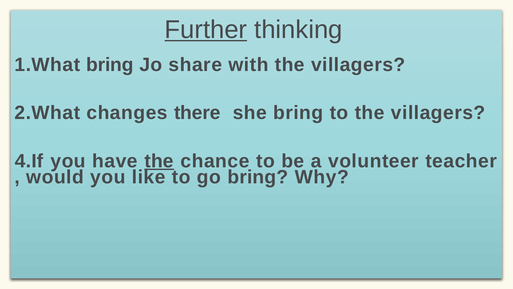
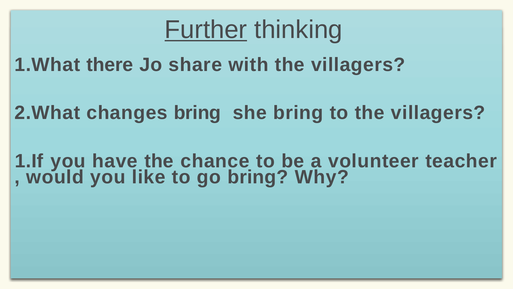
1.What bring: bring -> there
changes there: there -> bring
4.If: 4.If -> 1.If
the at (159, 161) underline: present -> none
